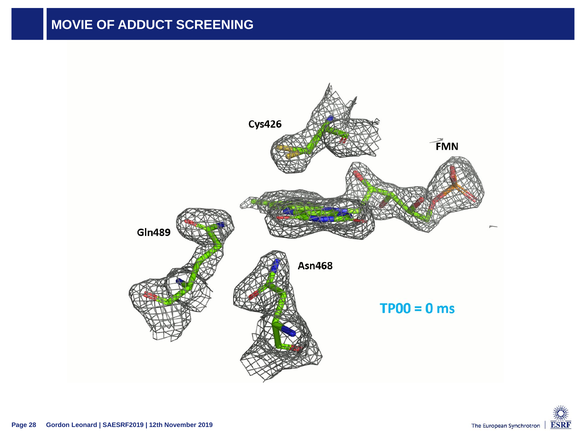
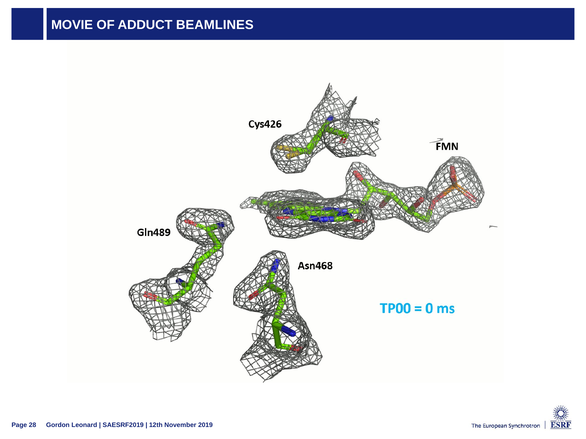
SCREENING: SCREENING -> BEAMLINES
